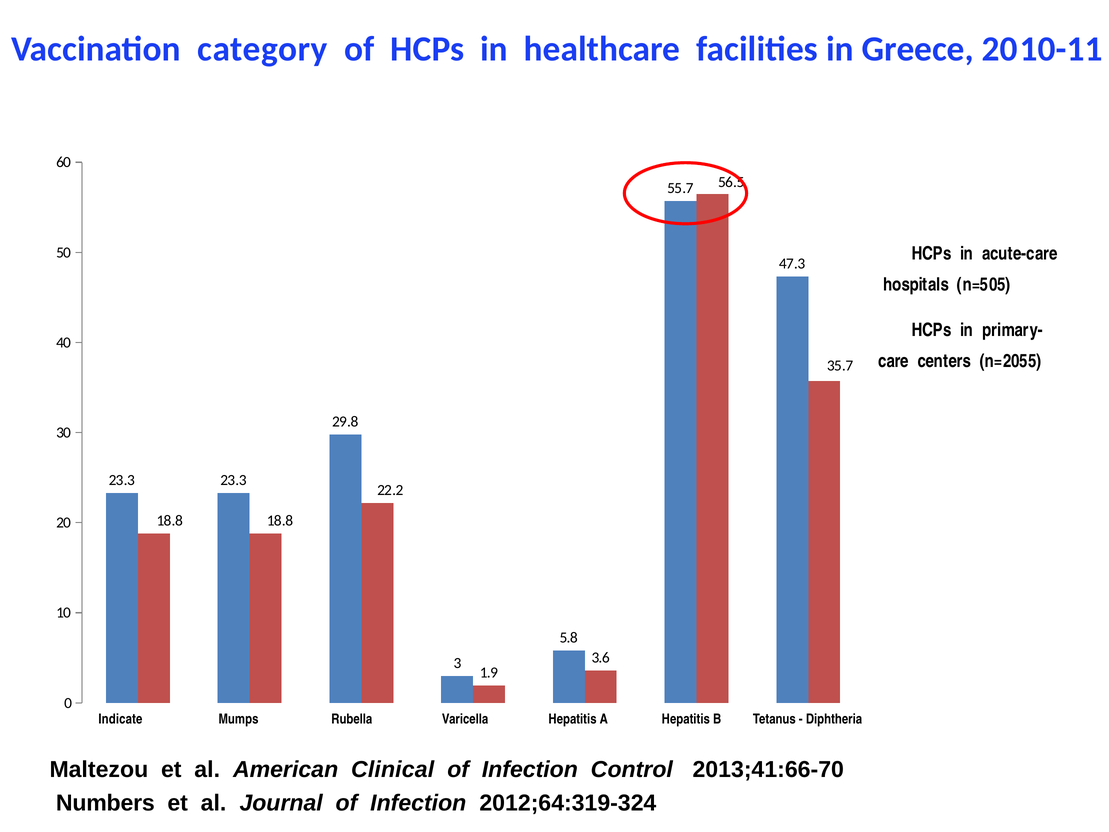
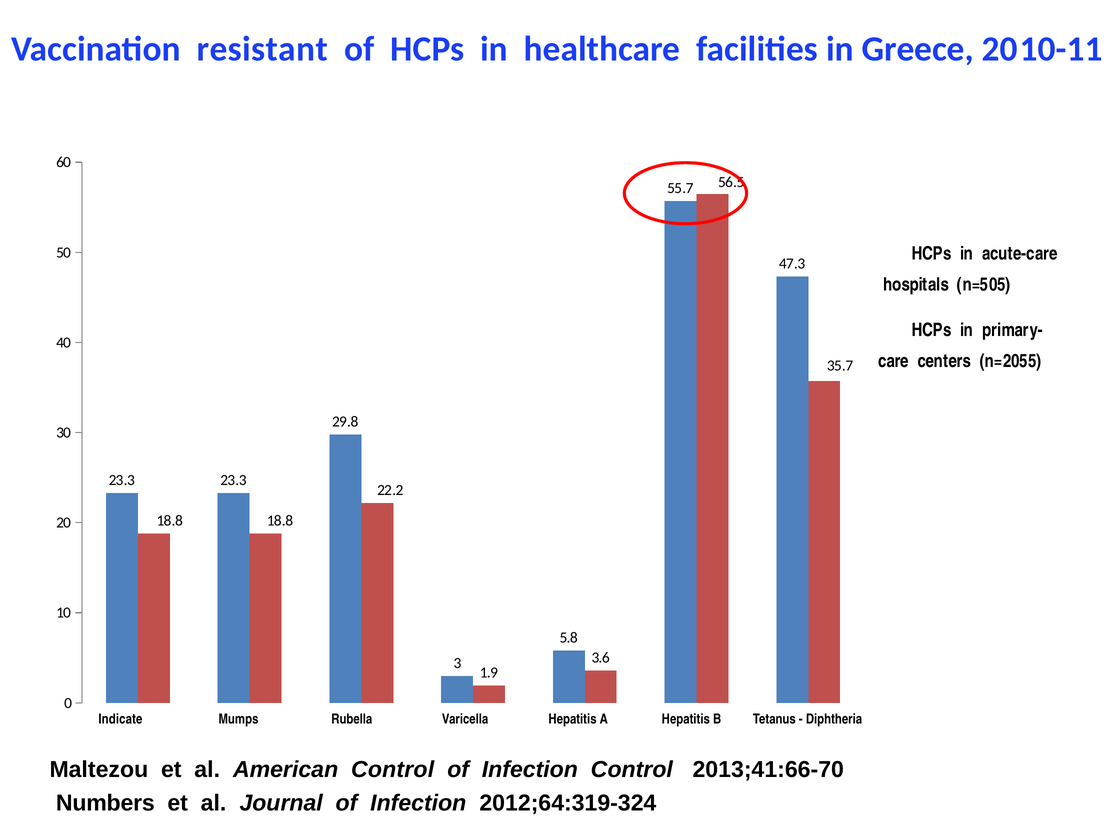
category: category -> resistant
American Clinical: Clinical -> Control
